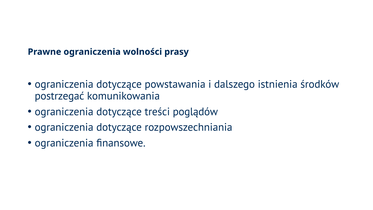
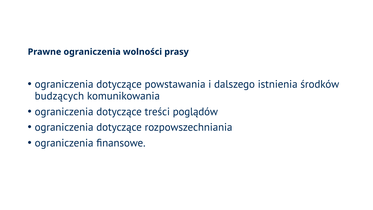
postrzegać: postrzegać -> budzących
